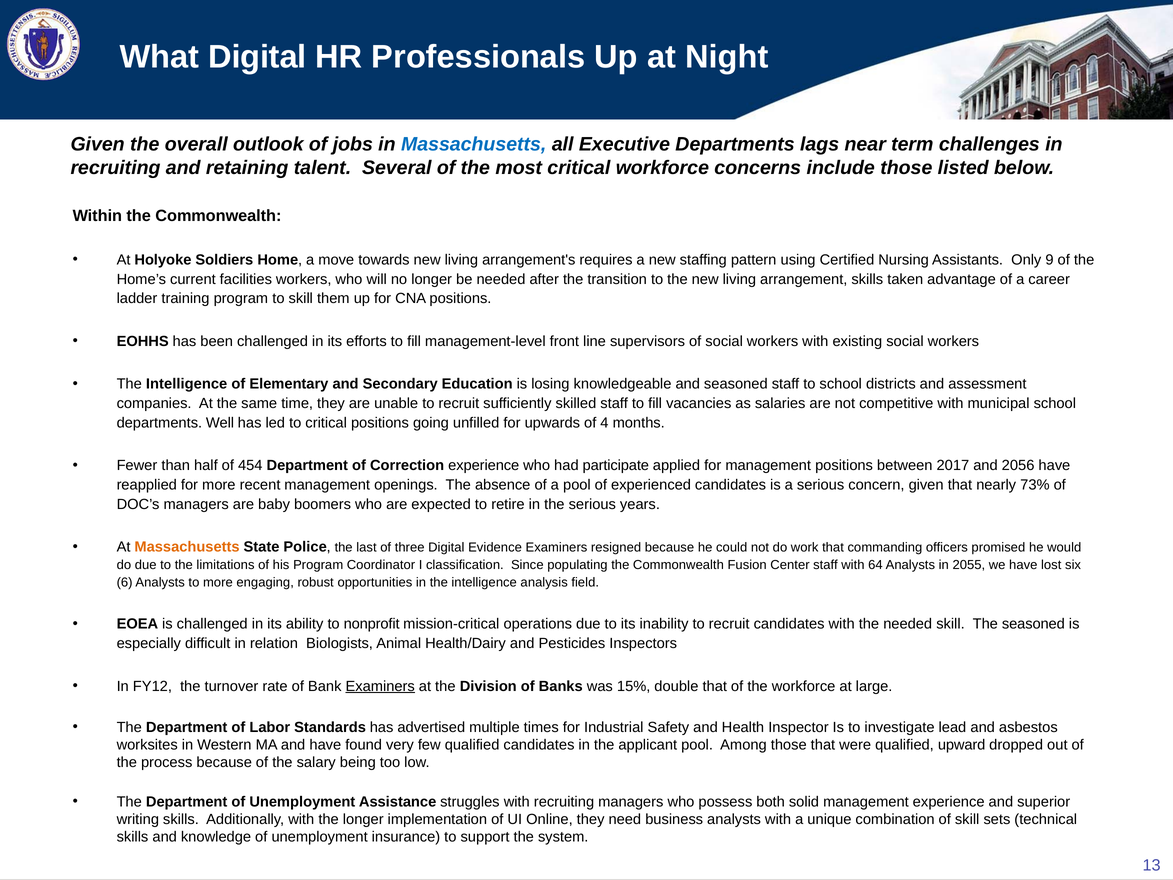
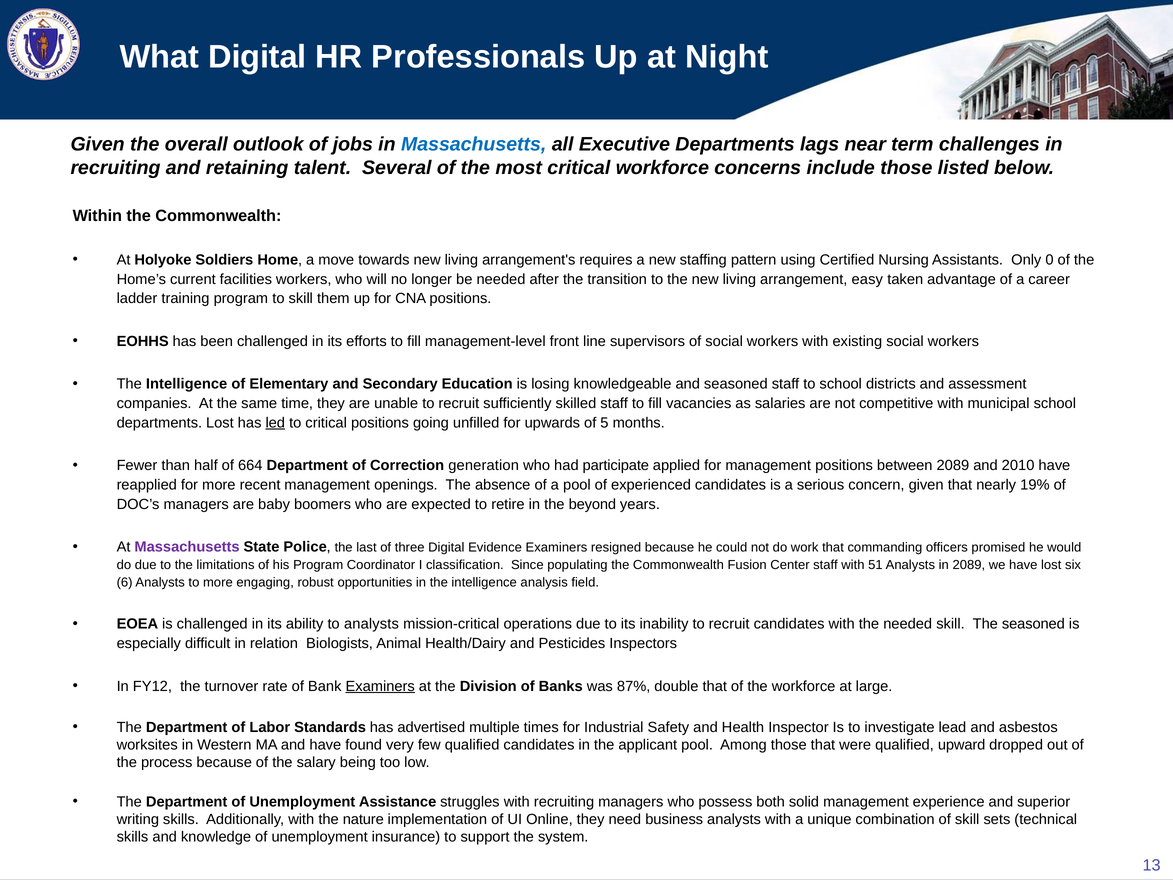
9: 9 -> 0
arrangement skills: skills -> easy
departments Well: Well -> Lost
led underline: none -> present
4: 4 -> 5
454: 454 -> 664
Correction experience: experience -> generation
between 2017: 2017 -> 2089
2056: 2056 -> 2010
73%: 73% -> 19%
the serious: serious -> beyond
Massachusetts at (187, 547) colour: orange -> purple
64: 64 -> 51
in 2055: 2055 -> 2089
to nonprofit: nonprofit -> analysts
15%: 15% -> 87%
the longer: longer -> nature
